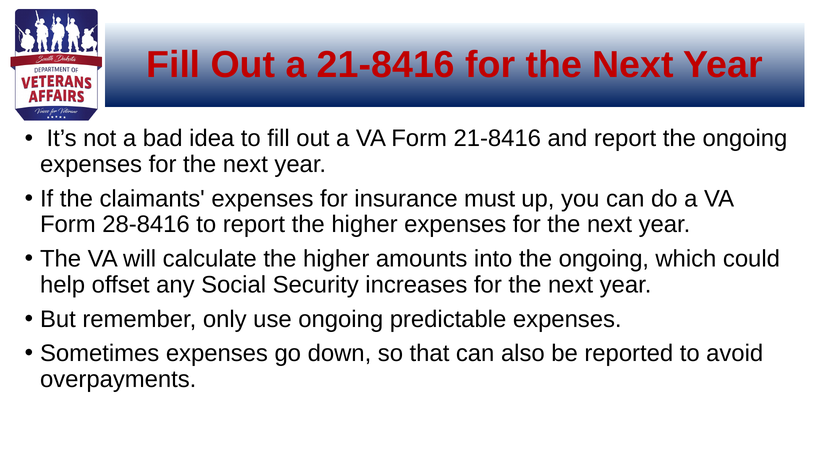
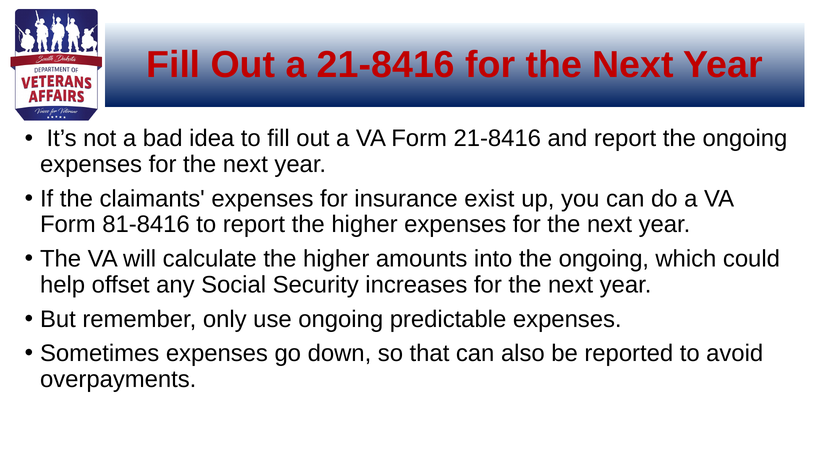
must: must -> exist
28-8416: 28-8416 -> 81-8416
